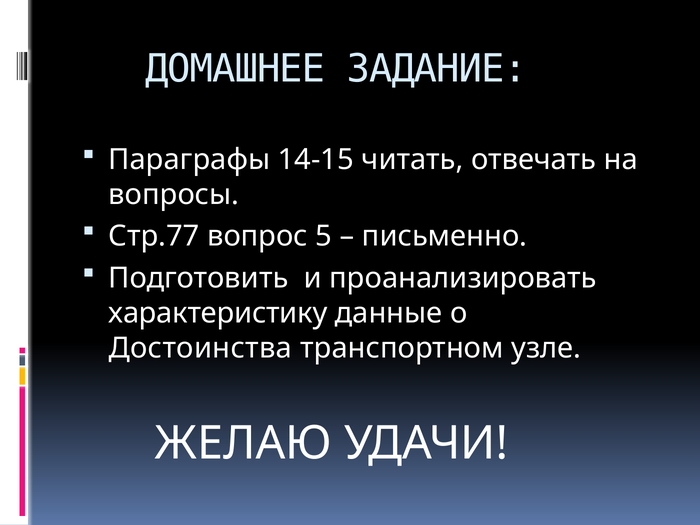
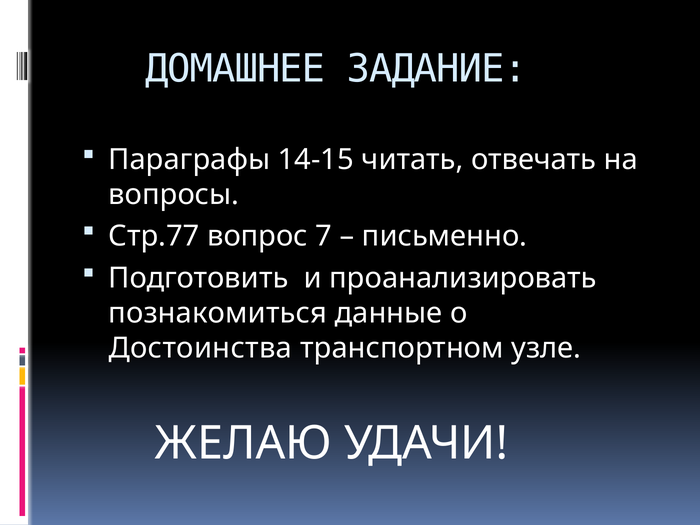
5: 5 -> 7
характеристику: характеристику -> познакомиться
